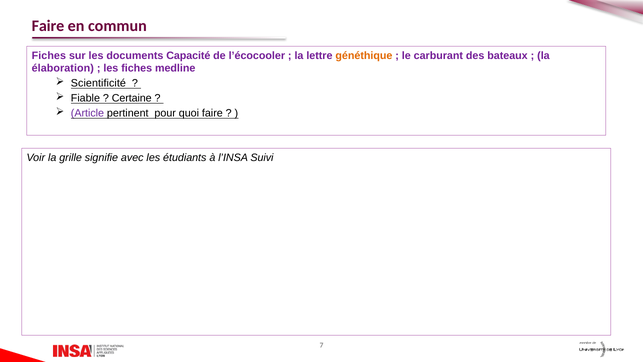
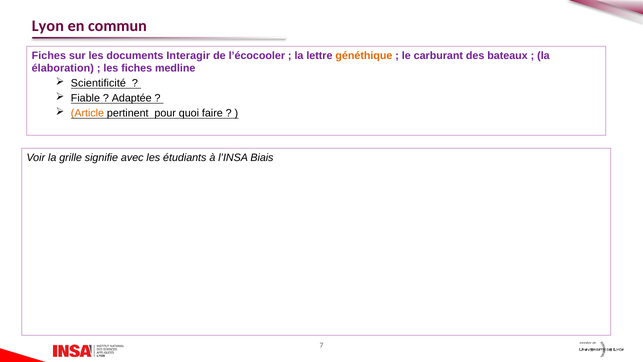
Faire at (48, 26): Faire -> Lyon
Capacité: Capacité -> Interagir
Certaine: Certaine -> Adaptée
Article colour: purple -> orange
Suivi: Suivi -> Biais
